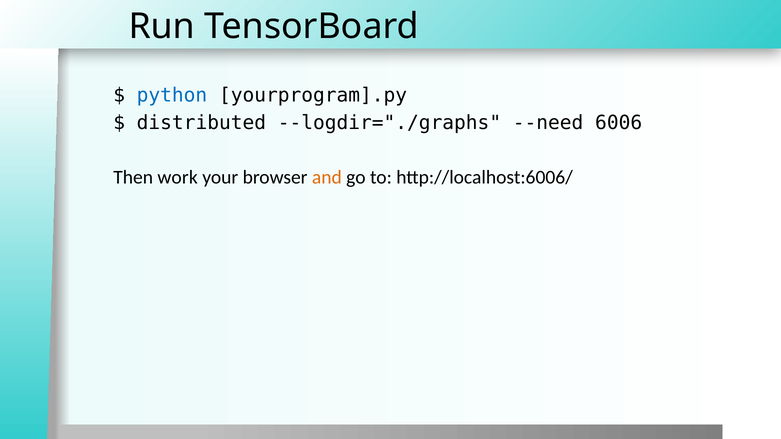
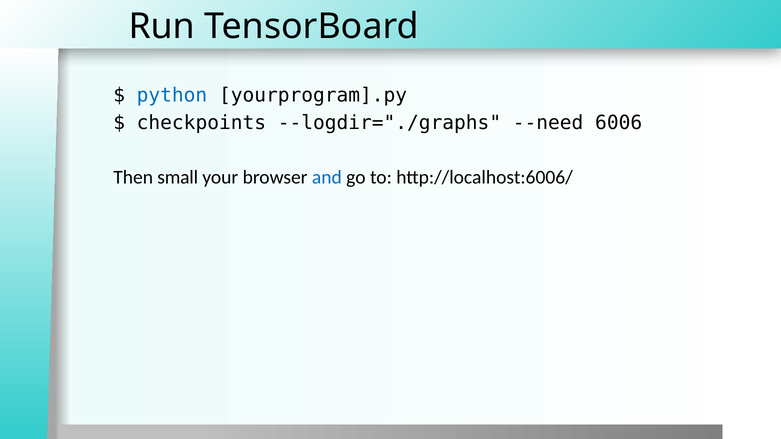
distributed: distributed -> checkpoints
work: work -> small
and colour: orange -> blue
